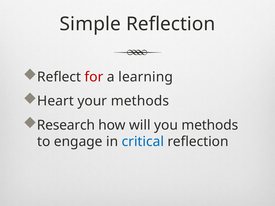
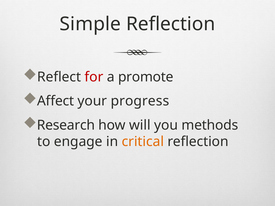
learning: learning -> promote
Heart: Heart -> Affect
your methods: methods -> progress
critical colour: blue -> orange
